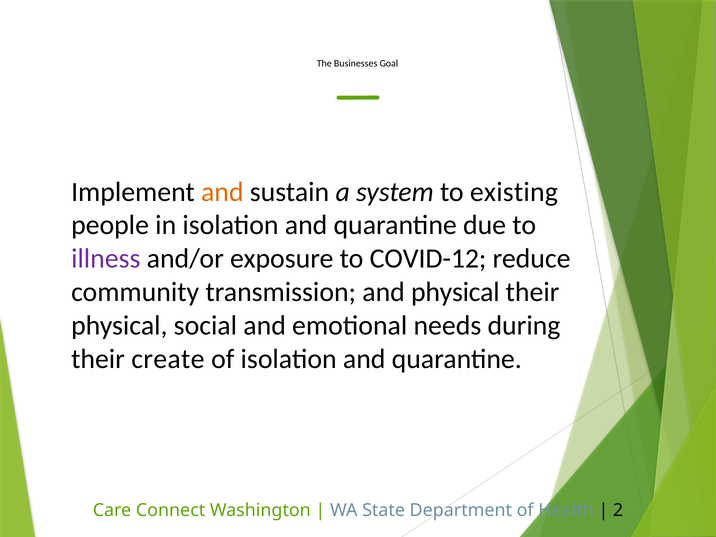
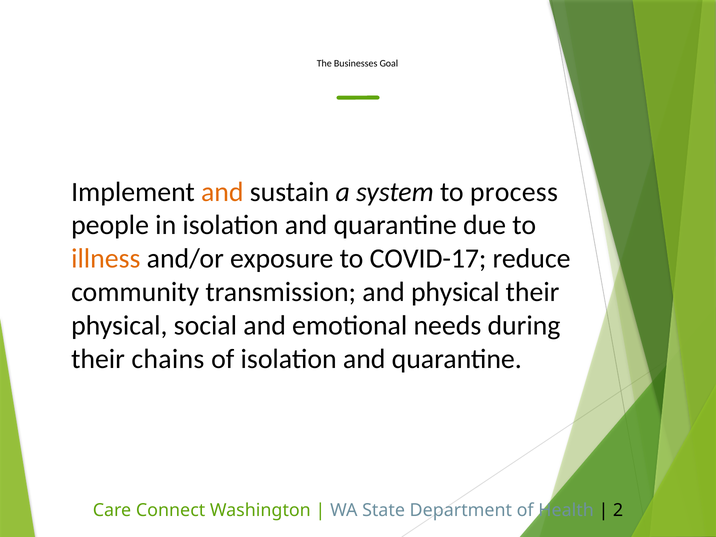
existing: existing -> process
illness colour: purple -> orange
COVID-12: COVID-12 -> COVID-17
create: create -> chains
